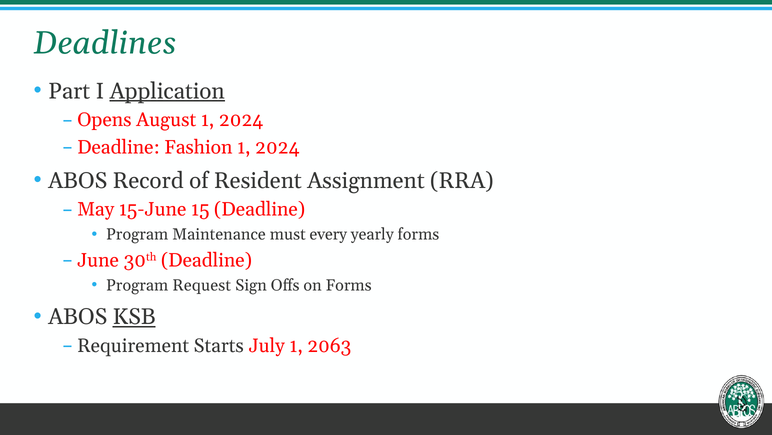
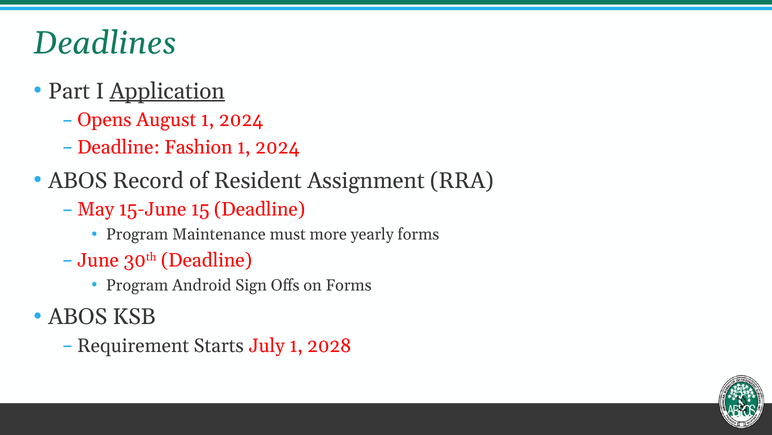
every: every -> more
Request: Request -> Android
KSB underline: present -> none
2063: 2063 -> 2028
